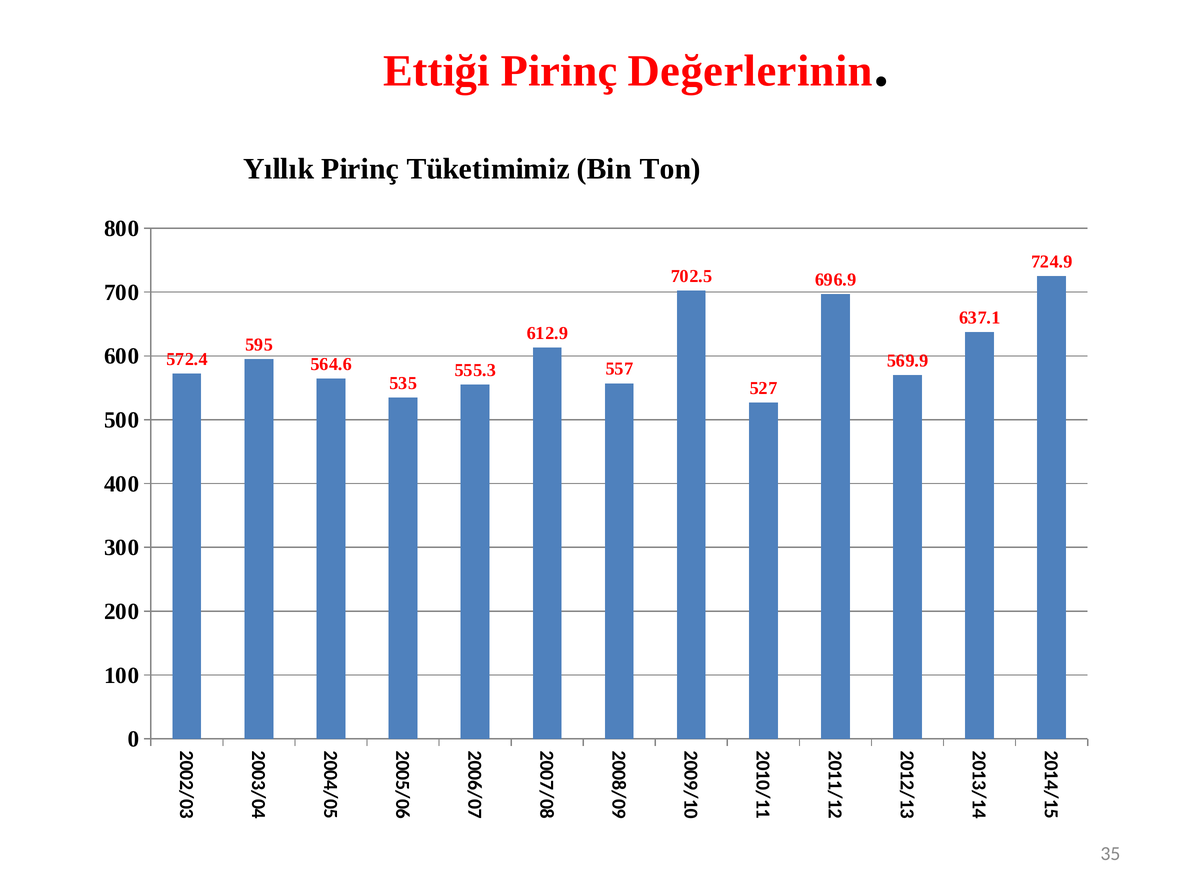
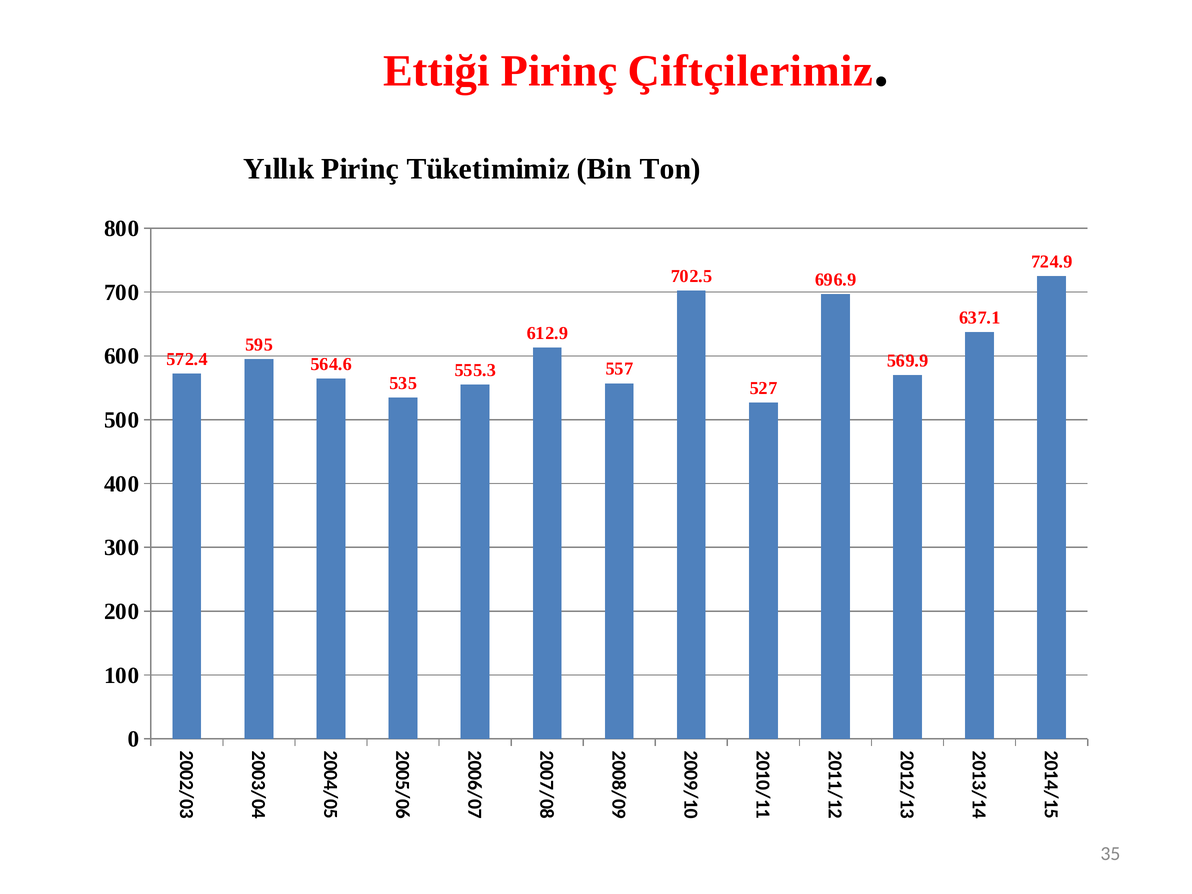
Değerlerinin: Değerlerinin -> Çiftçilerimiz
